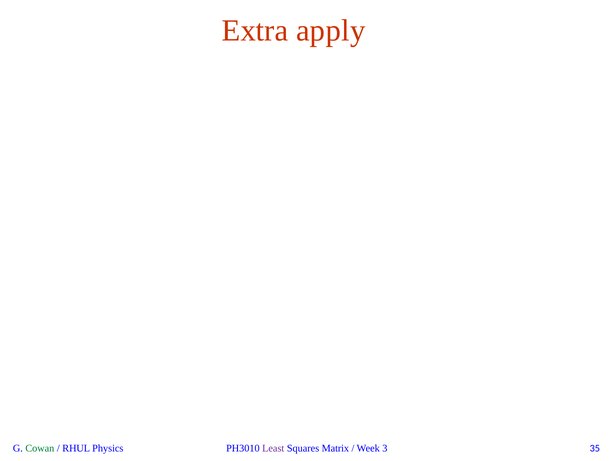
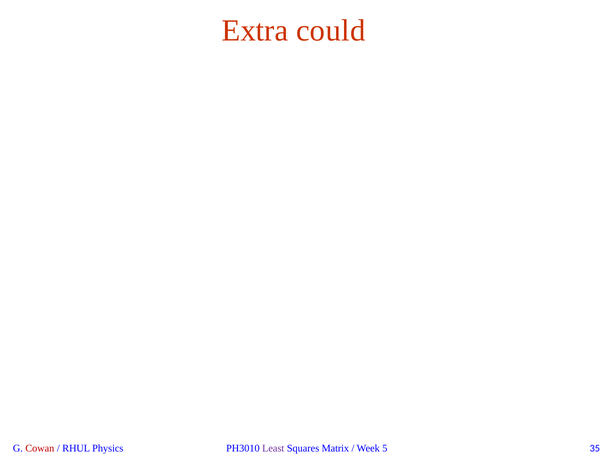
apply: apply -> could
Cowan colour: green -> red
3: 3 -> 5
